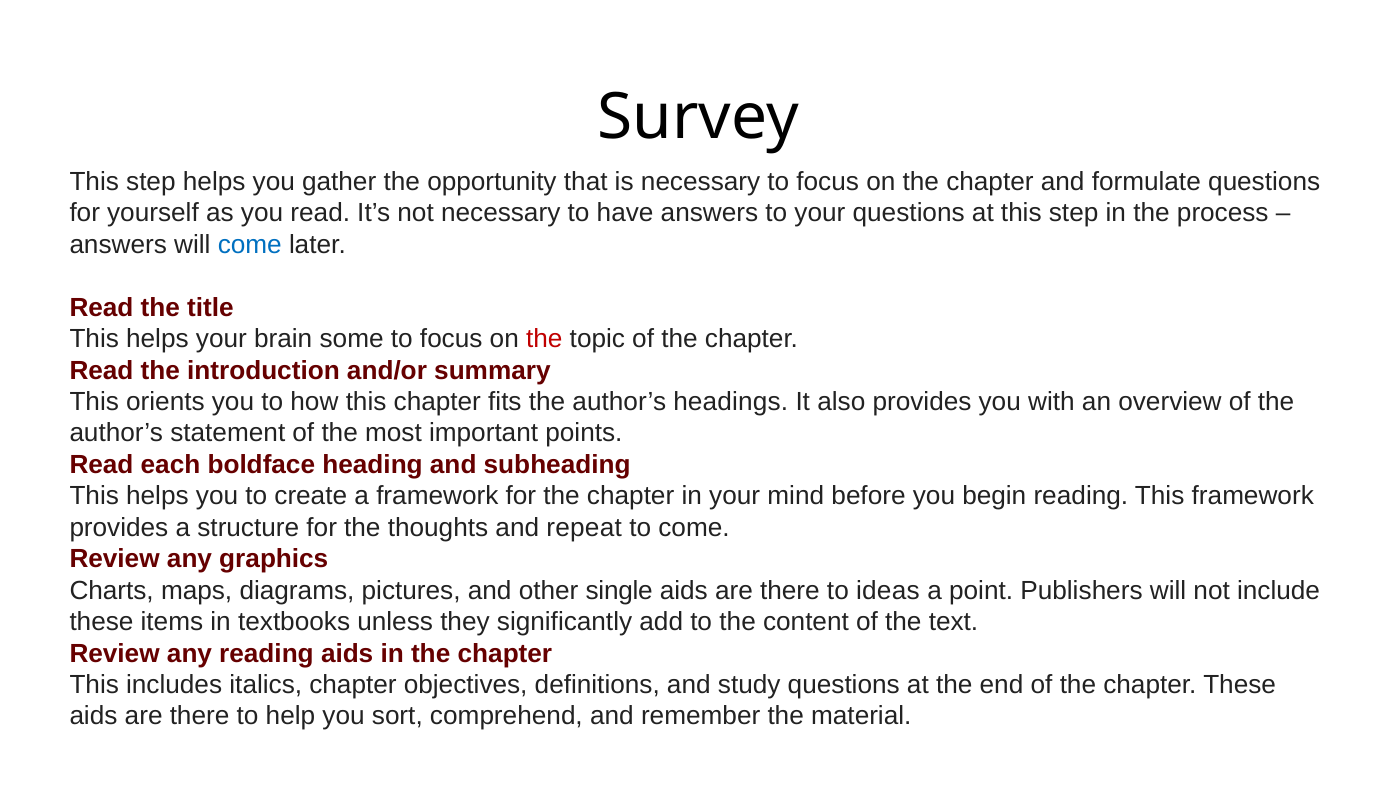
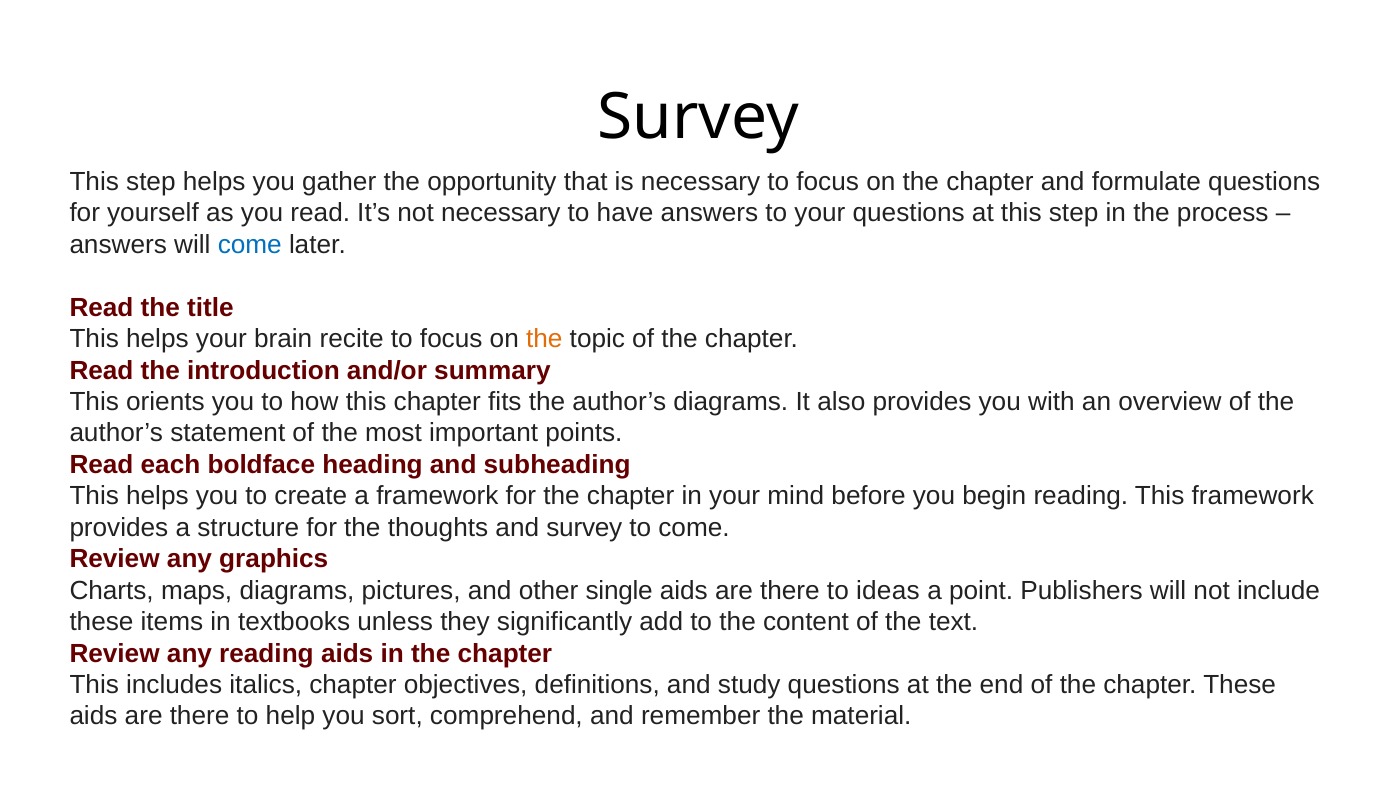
some: some -> recite
the at (544, 339) colour: red -> orange
author’s headings: headings -> diagrams
and repeat: repeat -> survey
